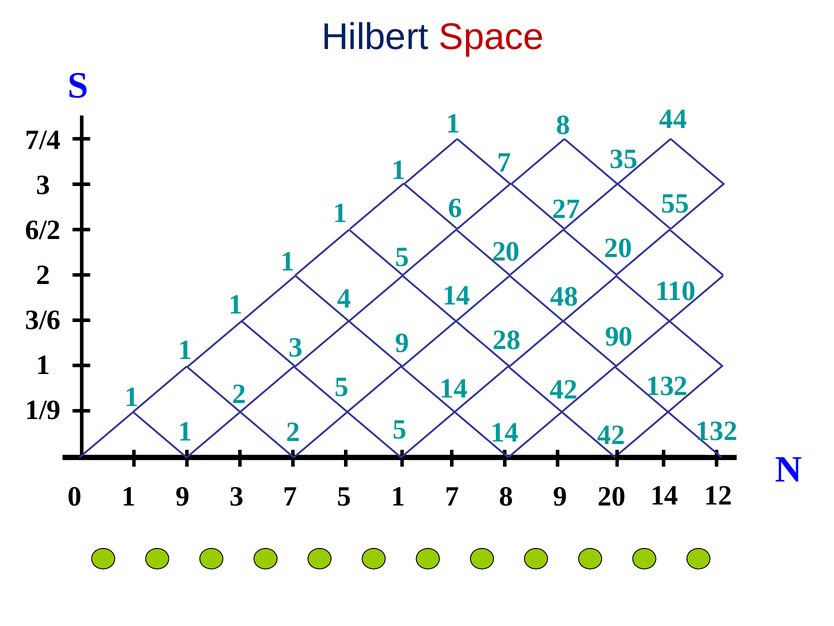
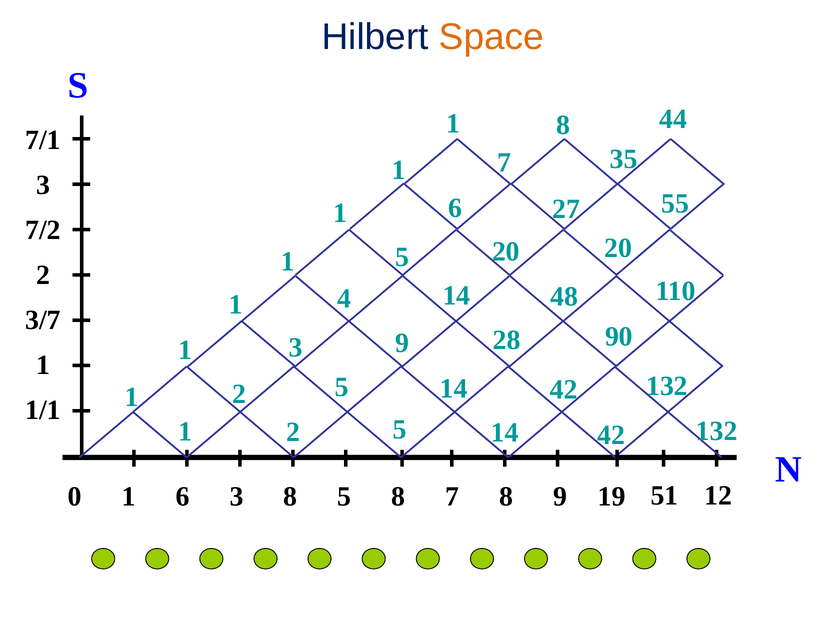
Space colour: red -> orange
7/4: 7/4 -> 7/1
6/2: 6/2 -> 7/2
3/6: 3/6 -> 3/7
1/9: 1/9 -> 1/1
1 9: 9 -> 6
3 7: 7 -> 8
1 at (398, 496): 1 -> 8
8 20: 20 -> 19
9 14: 14 -> 51
